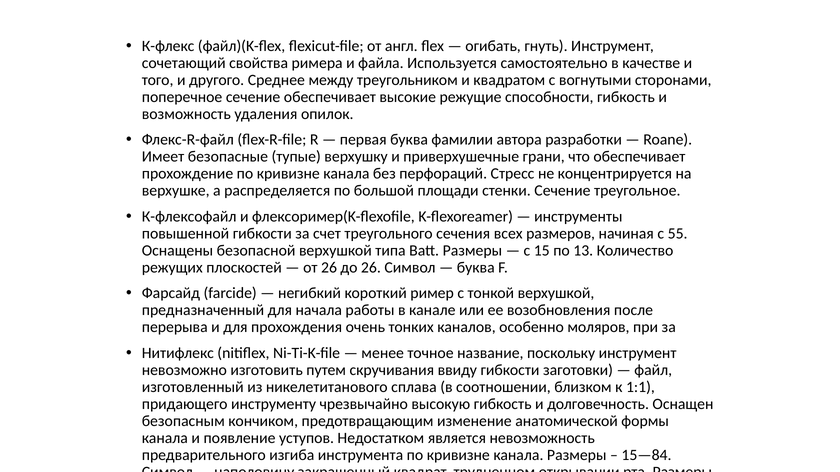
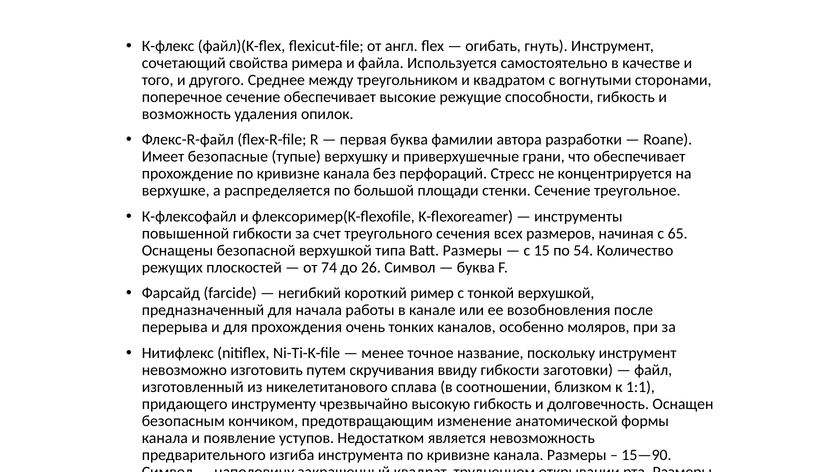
55: 55 -> 65
13: 13 -> 54
от 26: 26 -> 74
15—84: 15—84 -> 15—90
